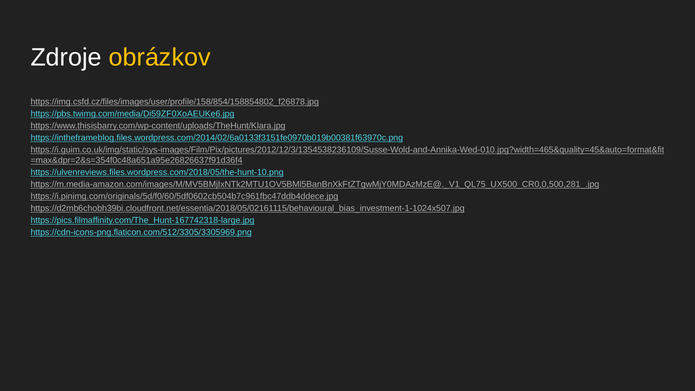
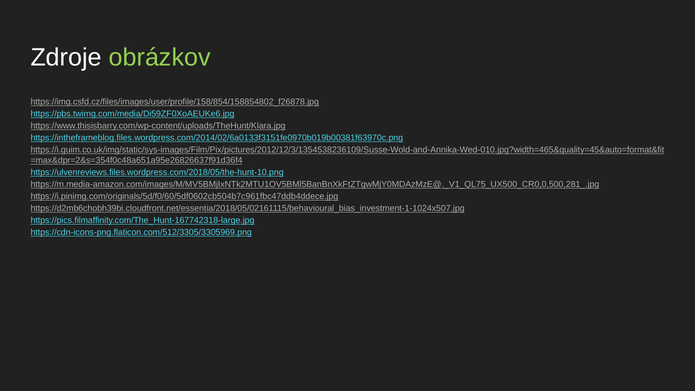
obrázkov colour: yellow -> light green
